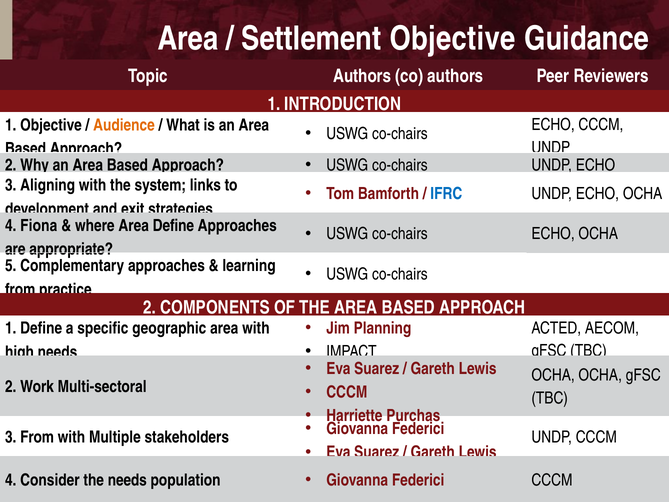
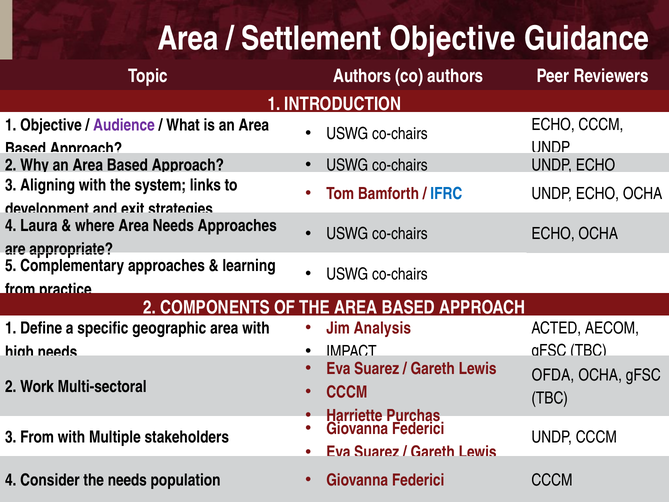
Audience colour: orange -> purple
Fiona: Fiona -> Laura
Area Define: Define -> Needs
Planning: Planning -> Analysis
OCHA at (553, 375): OCHA -> OFDA
